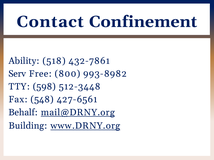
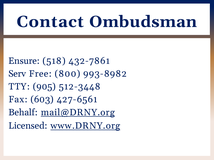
Confinement: Confinement -> Ombudsman
Ability: Ability -> Ensure
598: 598 -> 905
548: 548 -> 603
Building: Building -> Licensed
